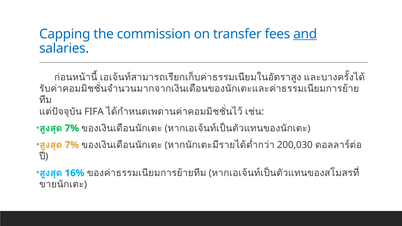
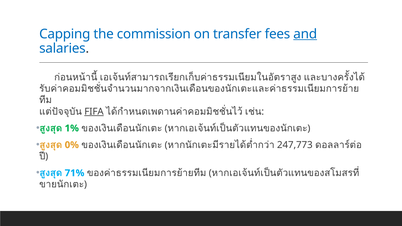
FIFA underline: none -> present
7% at (72, 128): 7% -> 1%
7% at (72, 145): 7% -> 0%
200,030: 200,030 -> 247,773
16%: 16% -> 71%
